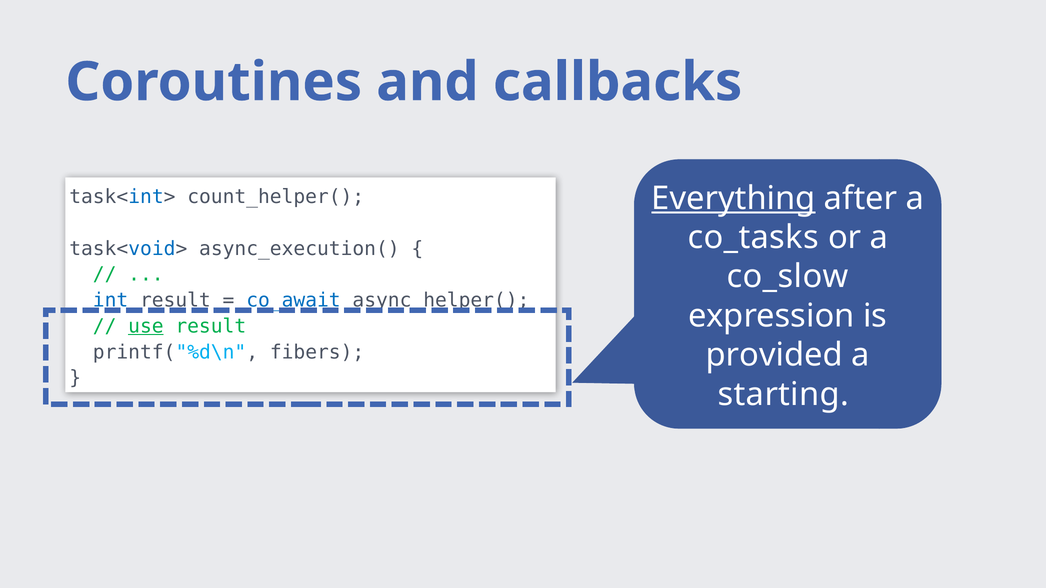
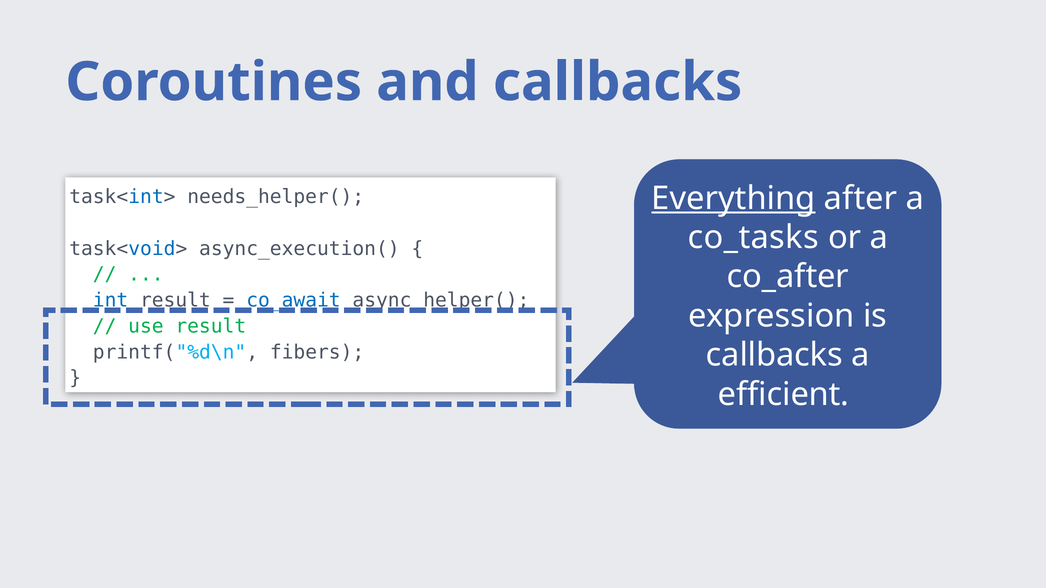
count_helper(: count_helper( -> needs_helper(
co_slow: co_slow -> co_after
use underline: present -> none
provided at (774, 355): provided -> callbacks
starting: starting -> efficient
